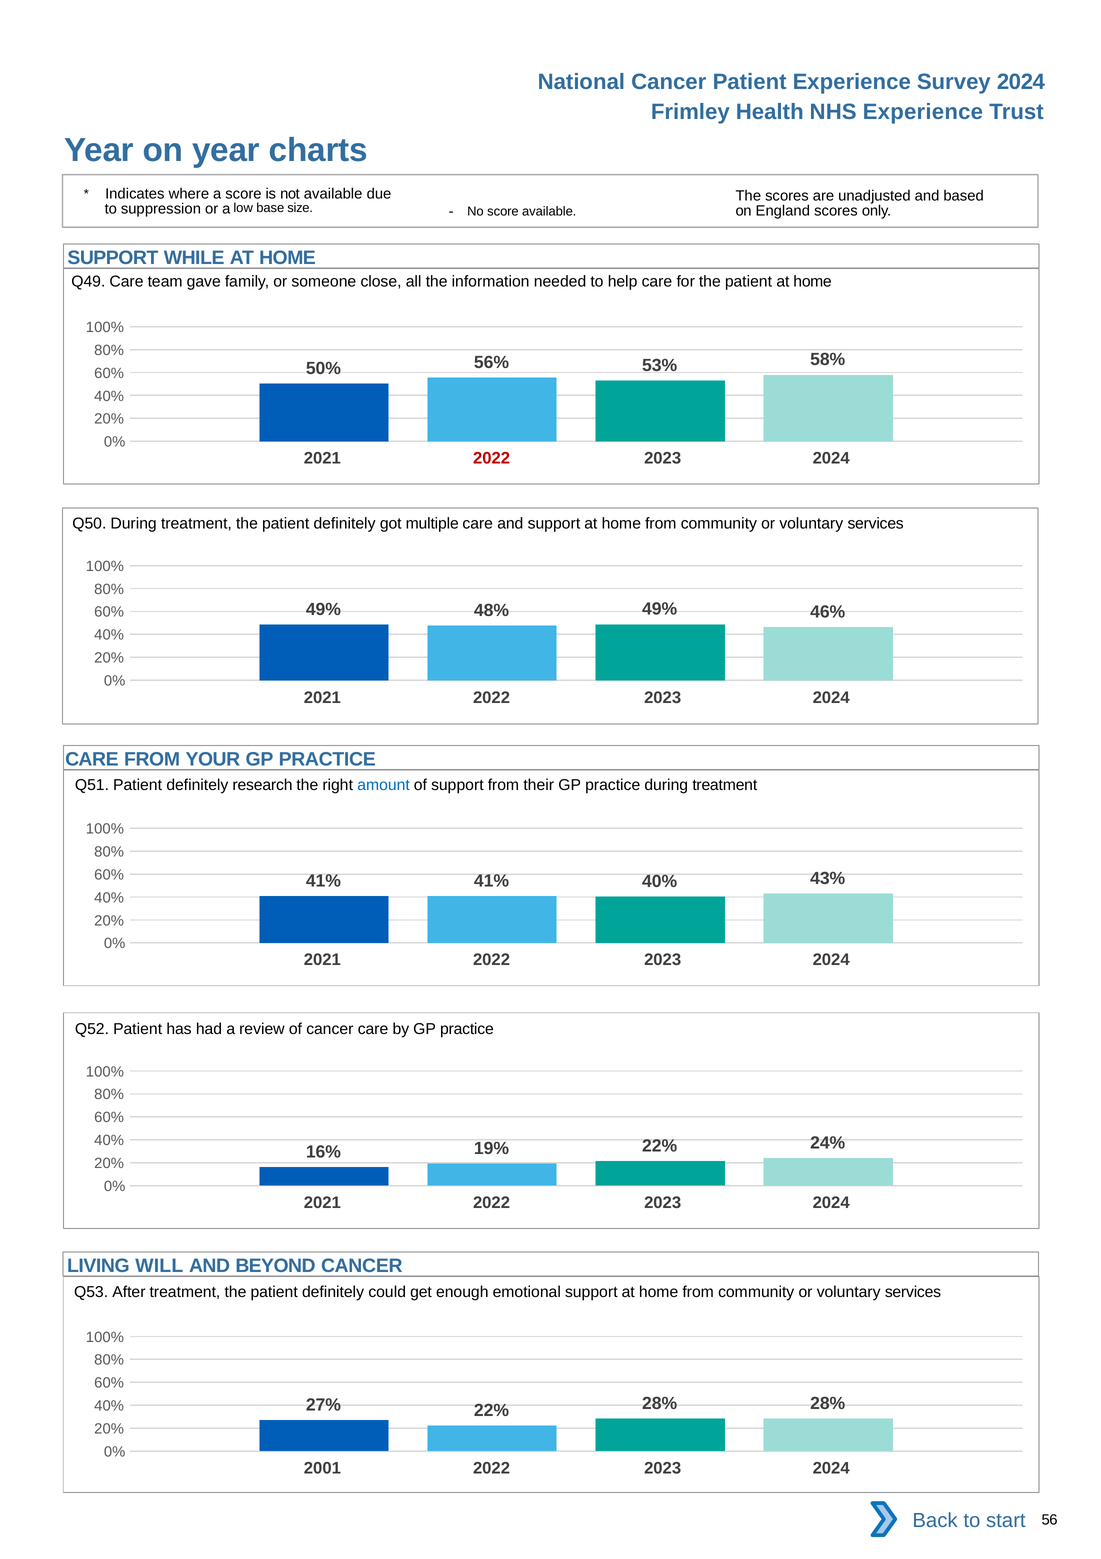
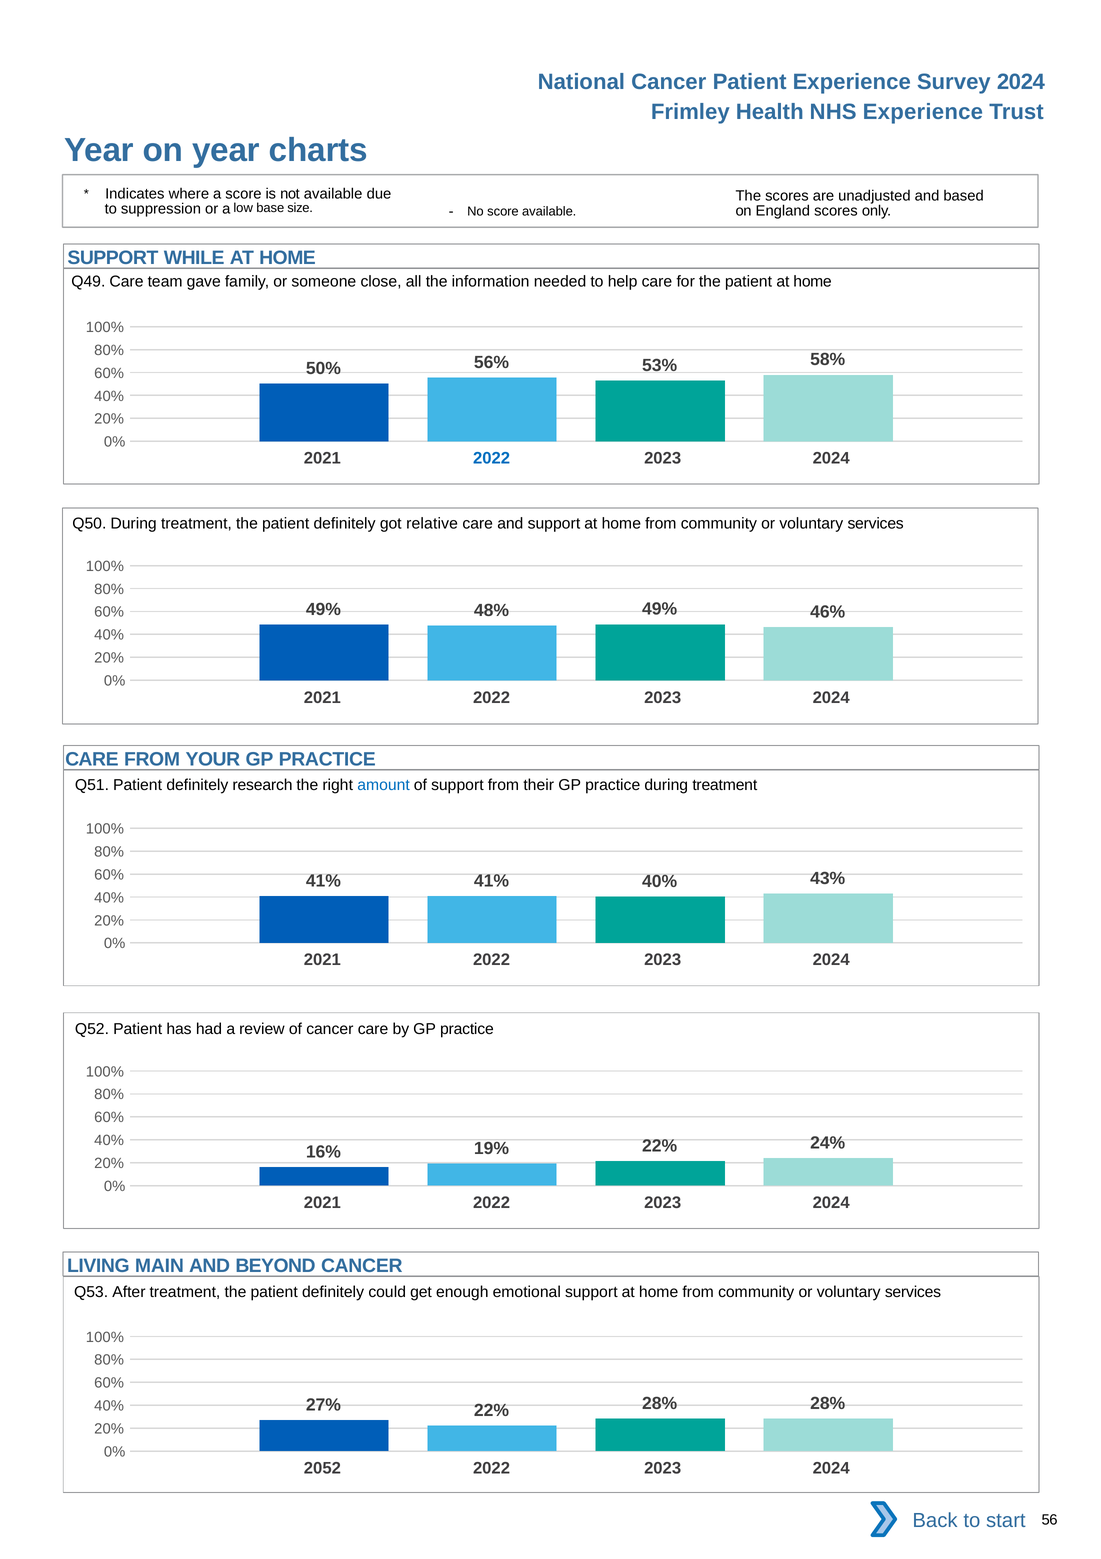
2022 at (492, 458) colour: red -> blue
multiple: multiple -> relative
WILL: WILL -> MAIN
2001: 2001 -> 2052
